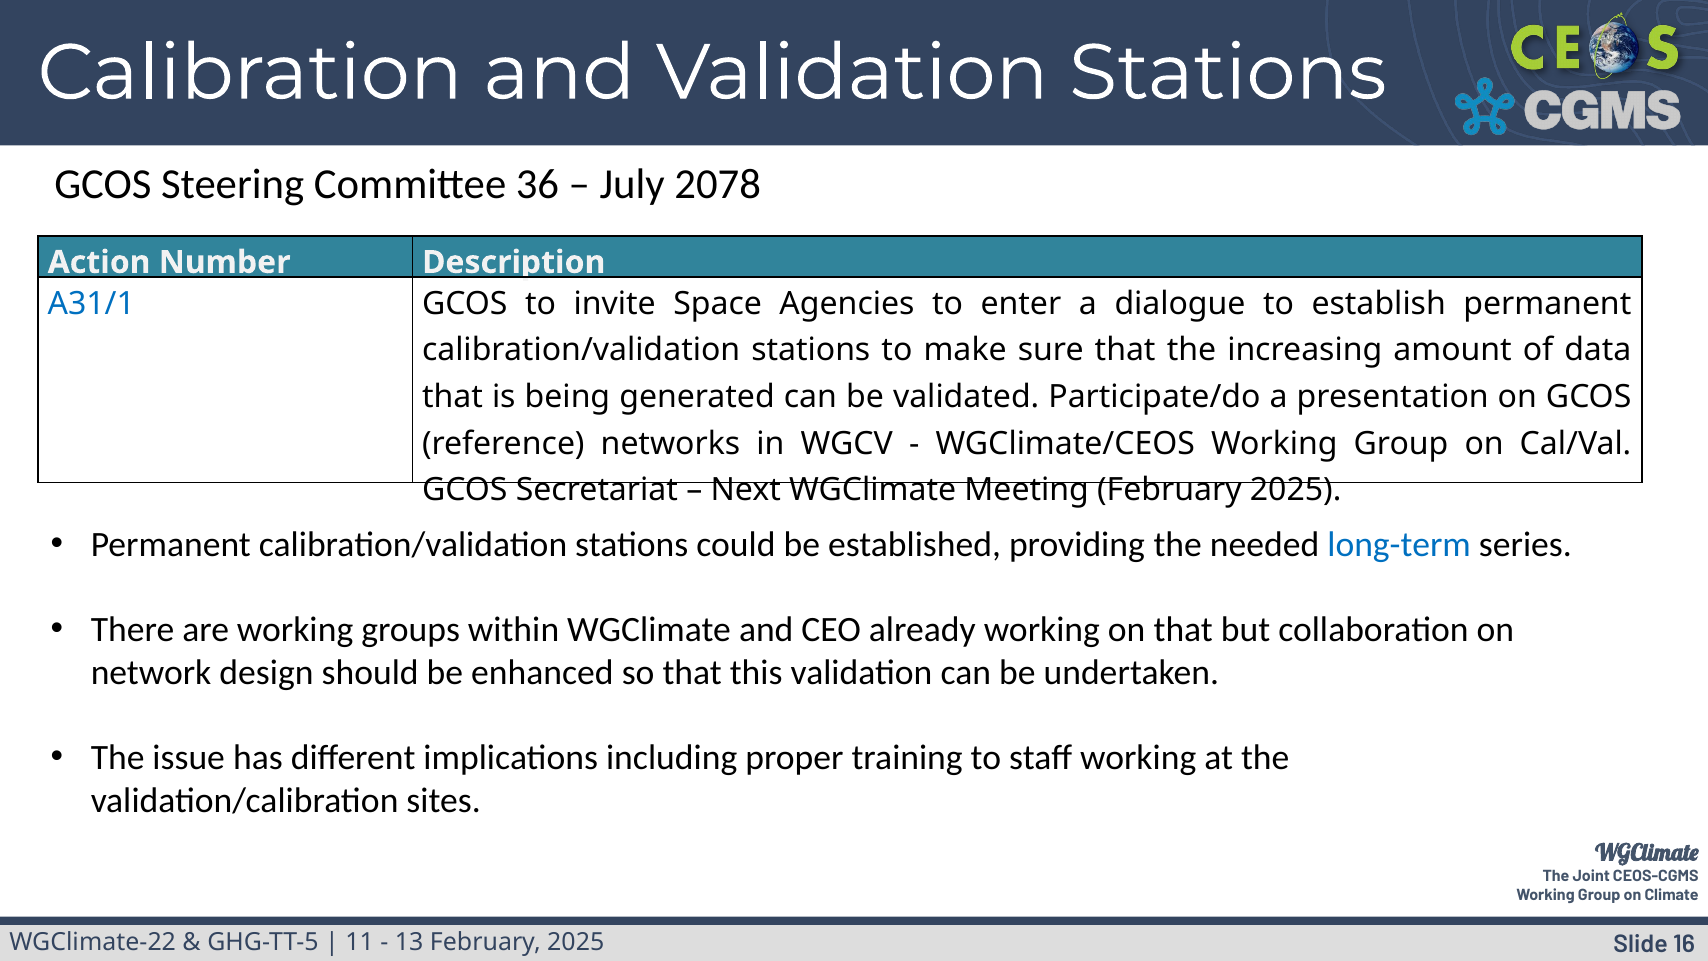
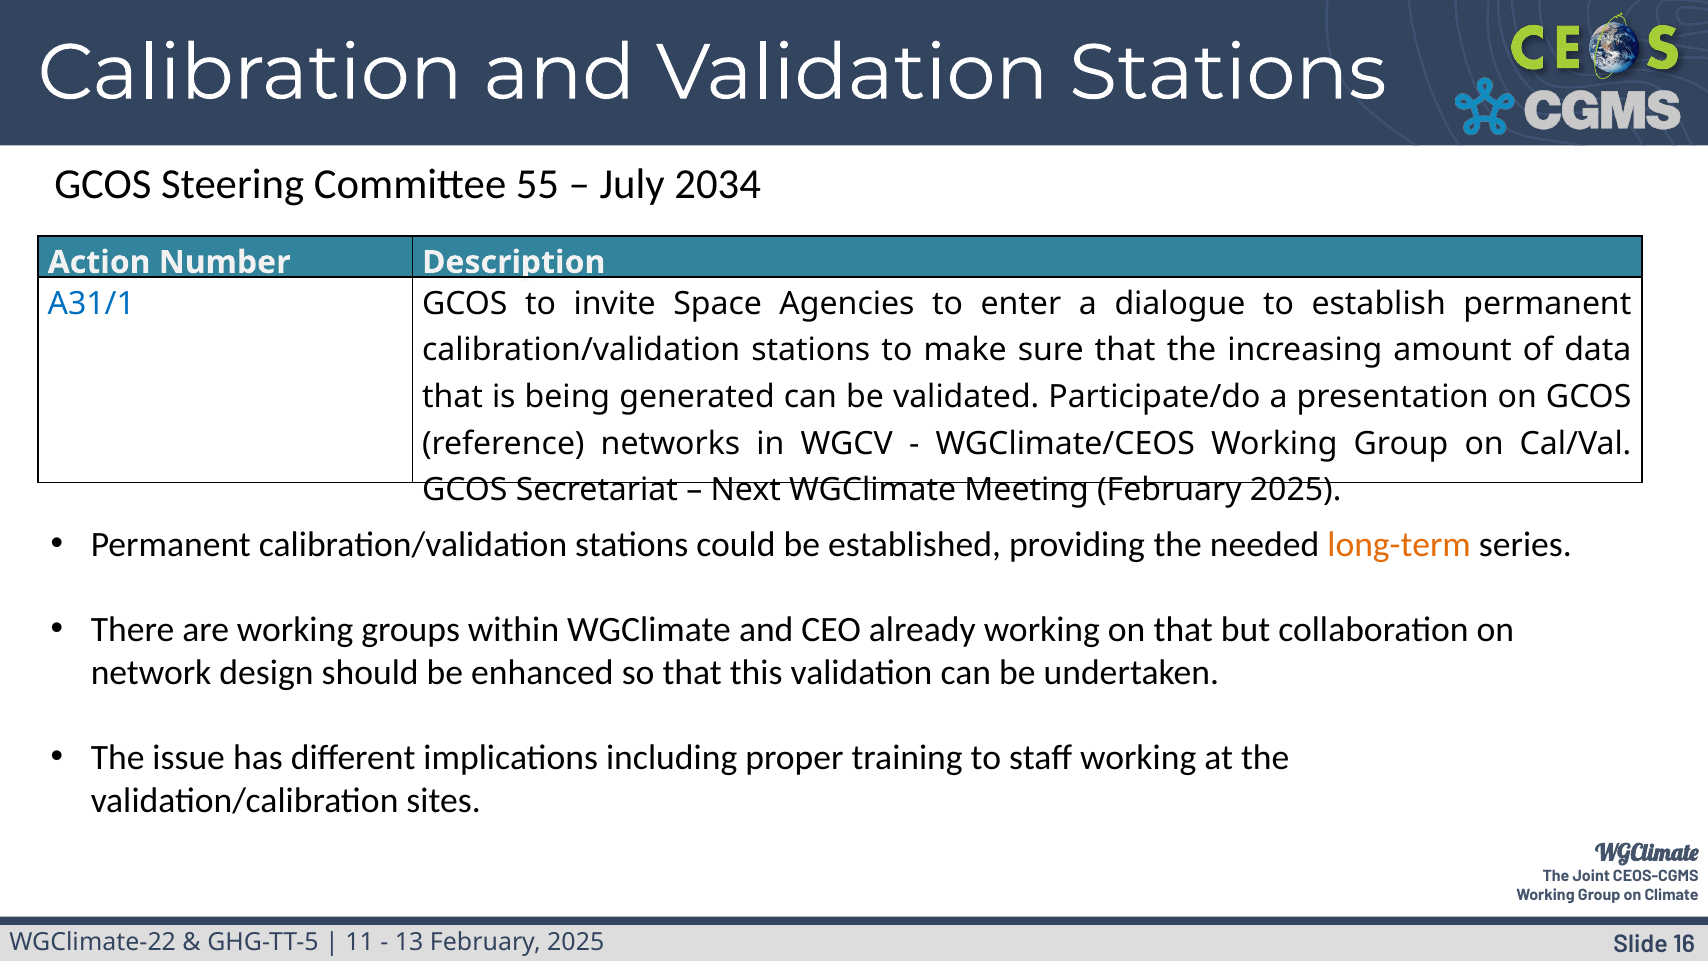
36: 36 -> 55
2078: 2078 -> 2034
long-term colour: blue -> orange
